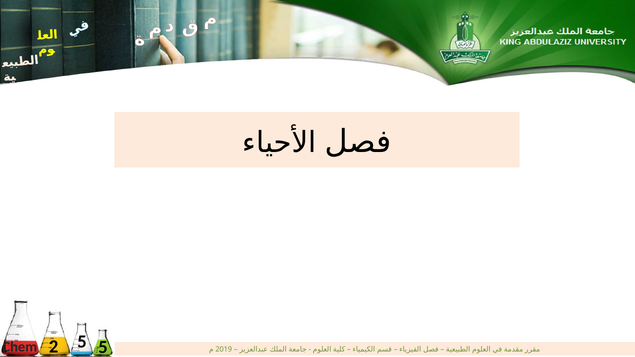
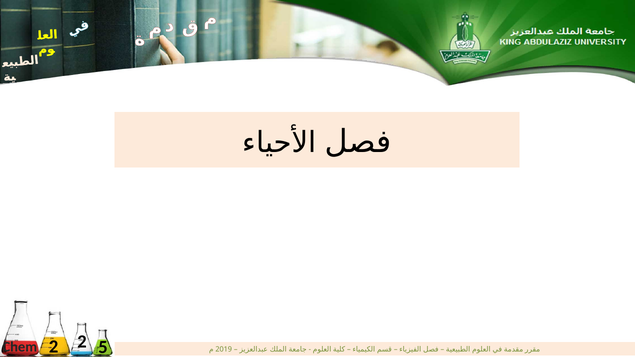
5 at (82, 342): 5 -> 2
